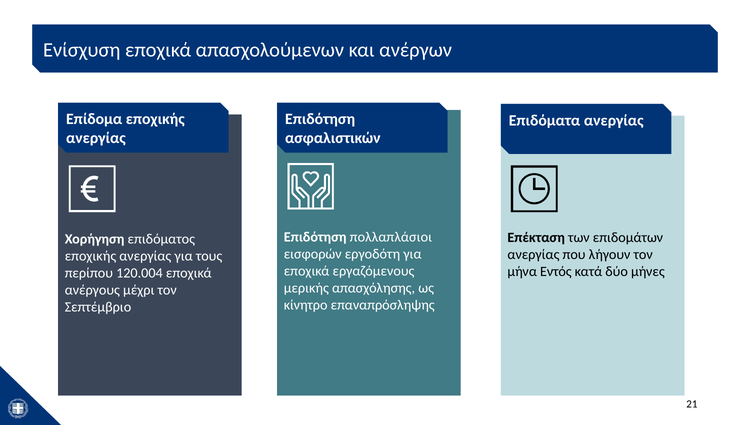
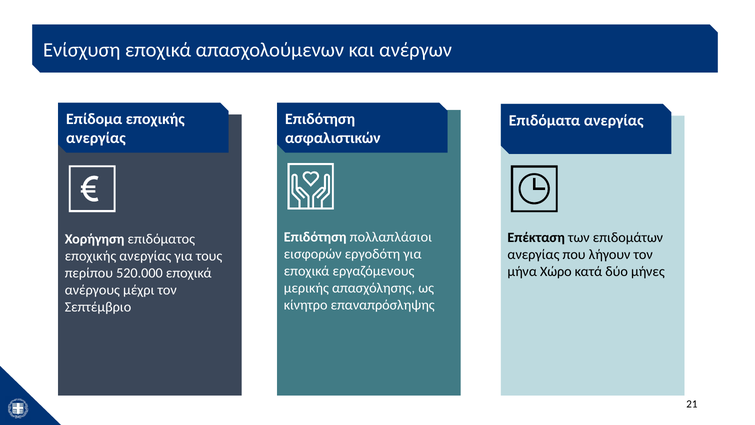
Εντός: Εντός -> Χώρο
120.004: 120.004 -> 520.000
